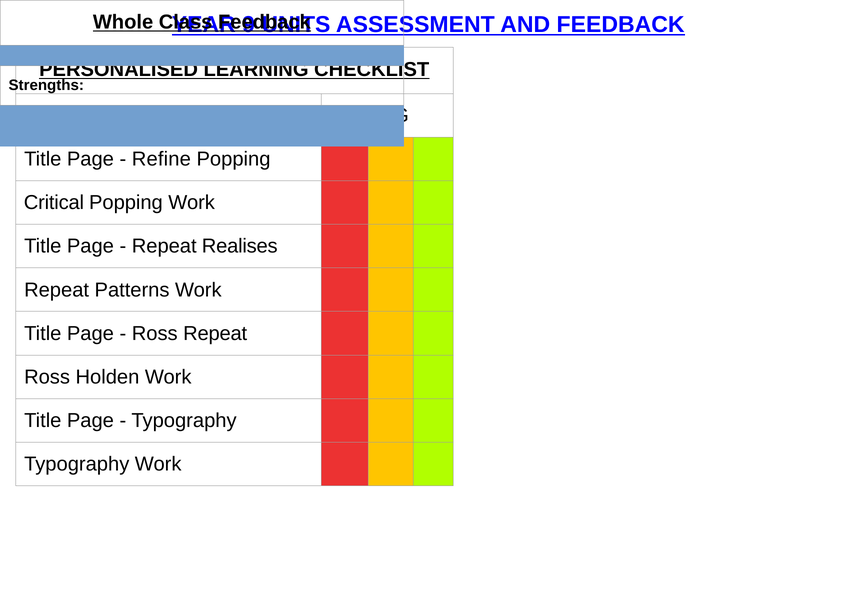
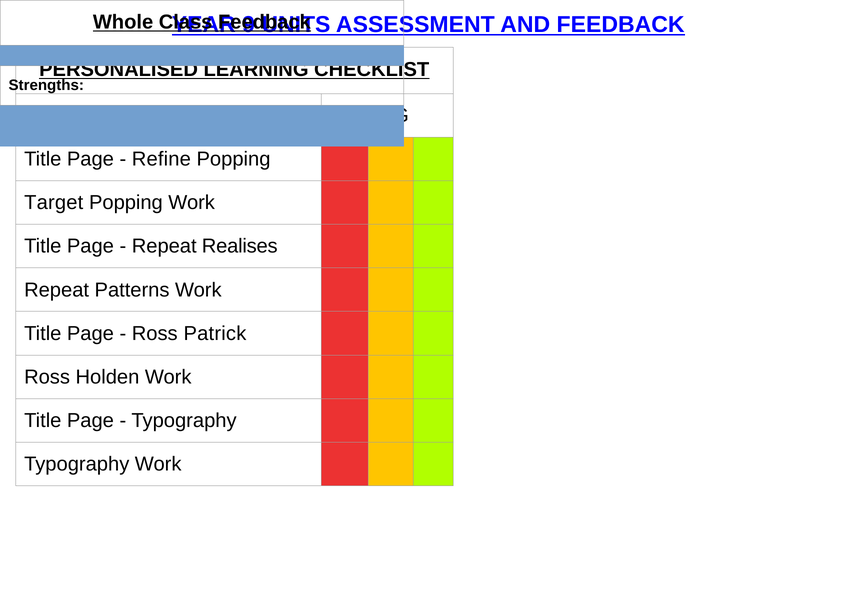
Critical: Critical -> Target
Ross Repeat: Repeat -> Patrick
